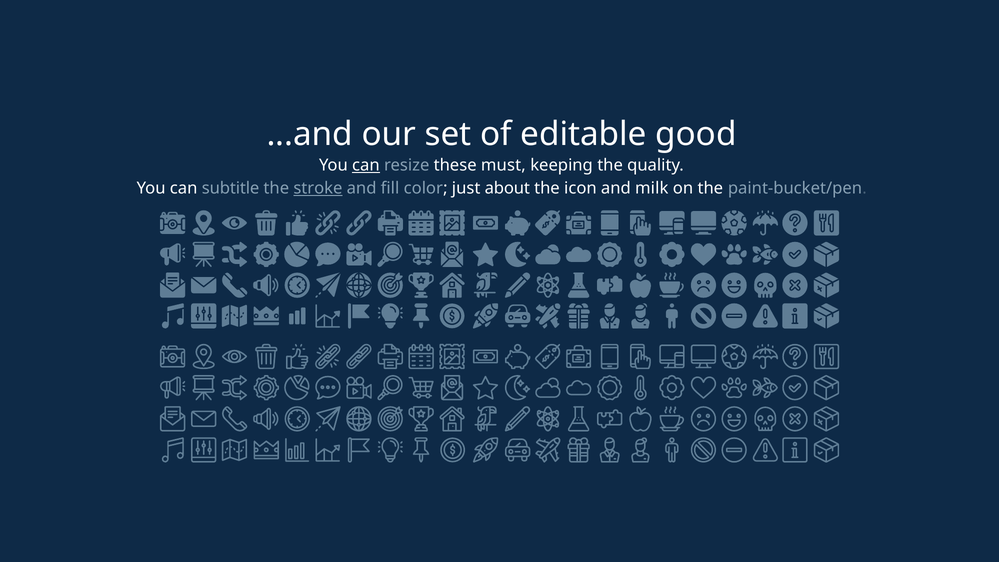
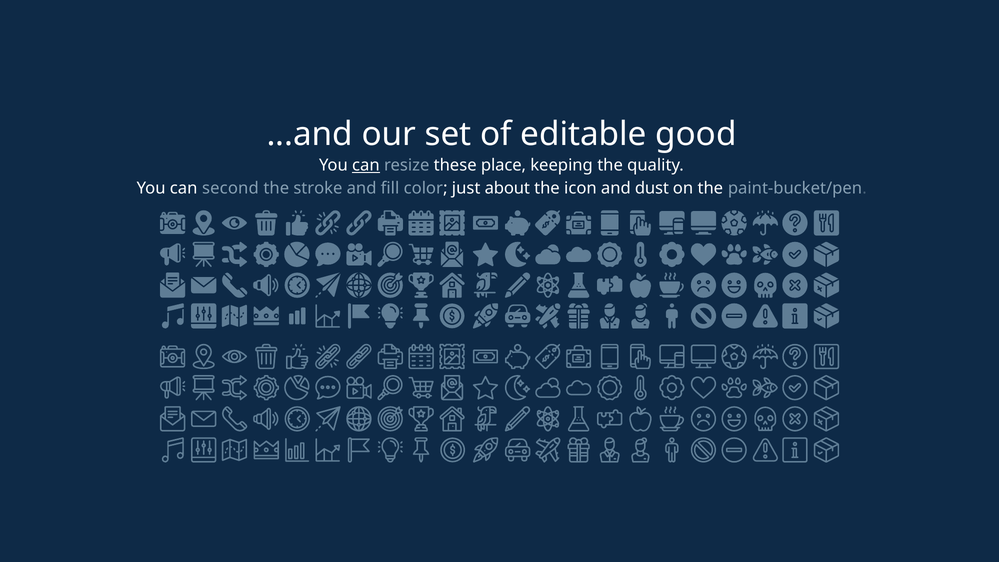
must: must -> place
subtitle: subtitle -> second
stroke underline: present -> none
milk: milk -> dust
